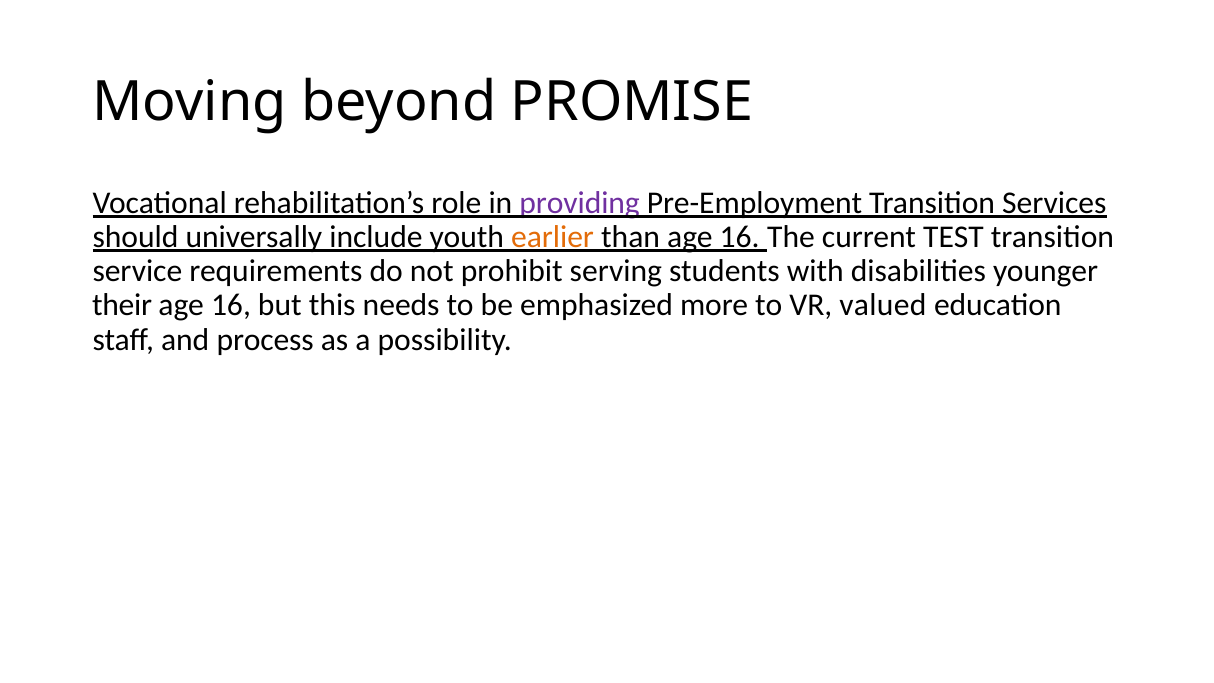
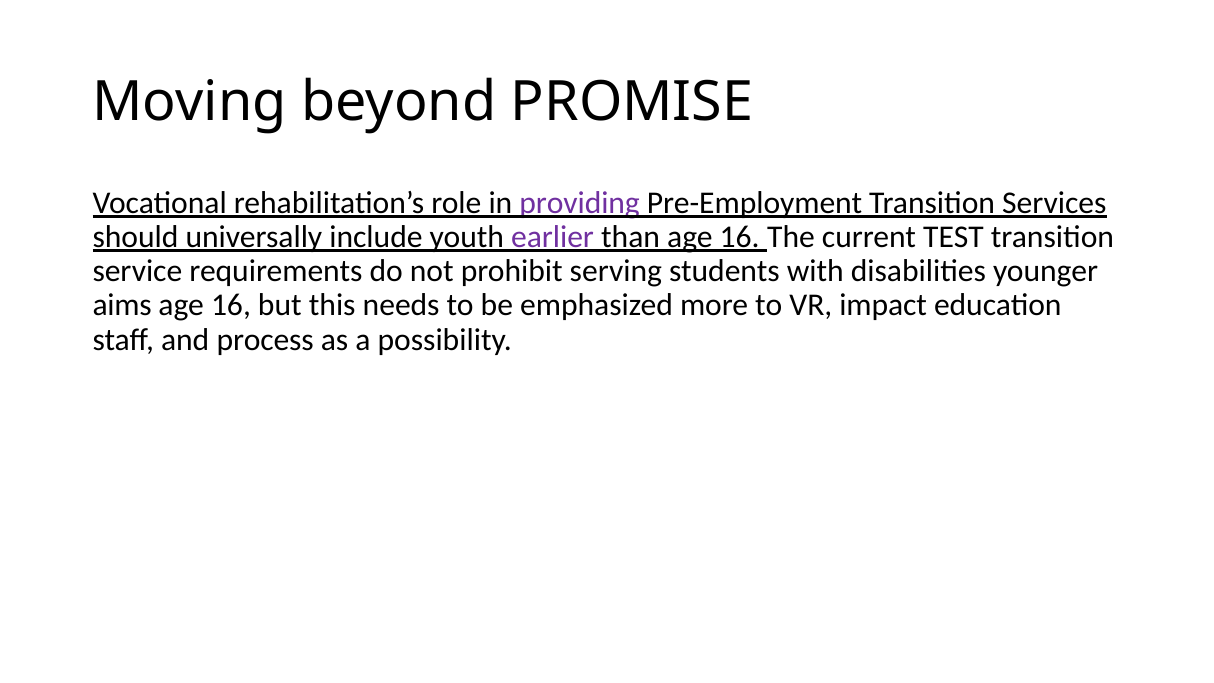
earlier colour: orange -> purple
their: their -> aims
valued: valued -> impact
